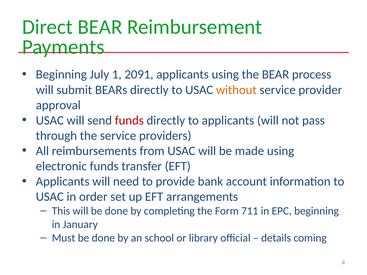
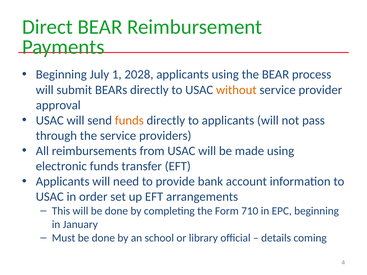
2091: 2091 -> 2028
funds at (129, 120) colour: red -> orange
711: 711 -> 710
